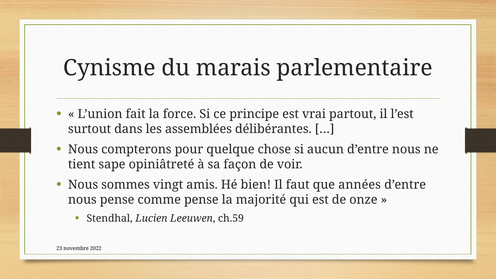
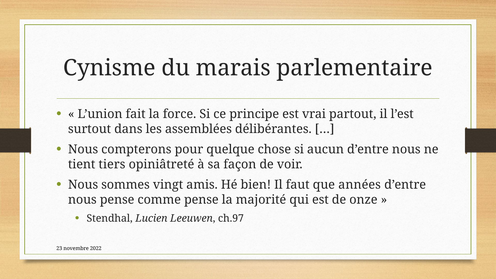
sape: sape -> tiers
ch.59: ch.59 -> ch.97
